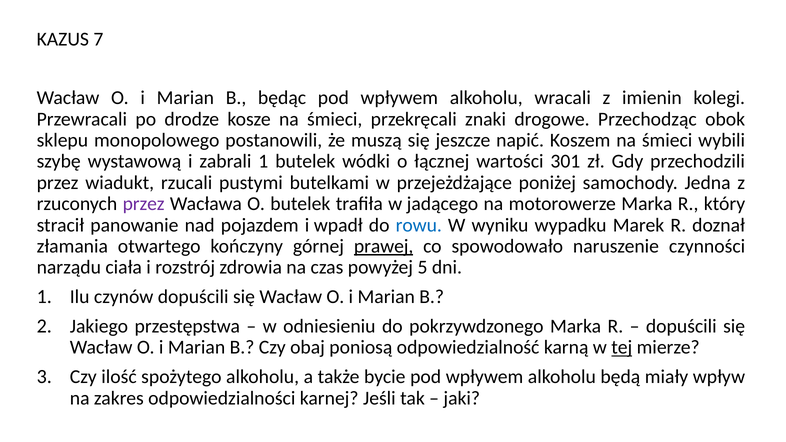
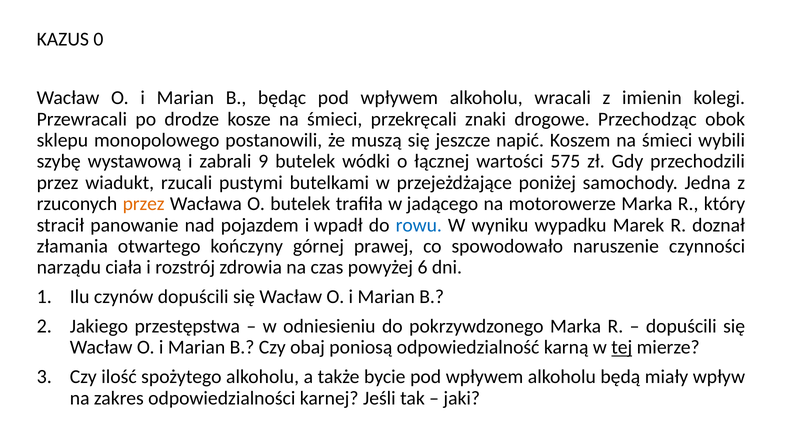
7: 7 -> 0
zabrali 1: 1 -> 9
301: 301 -> 575
przez at (144, 204) colour: purple -> orange
prawej underline: present -> none
5: 5 -> 6
